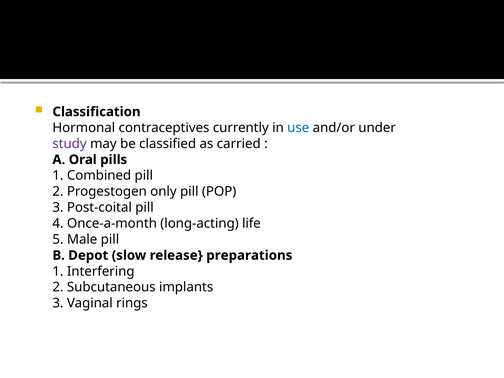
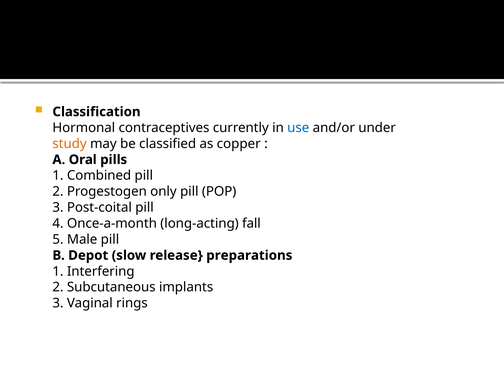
study colour: purple -> orange
carried: carried -> copper
life: life -> fall
